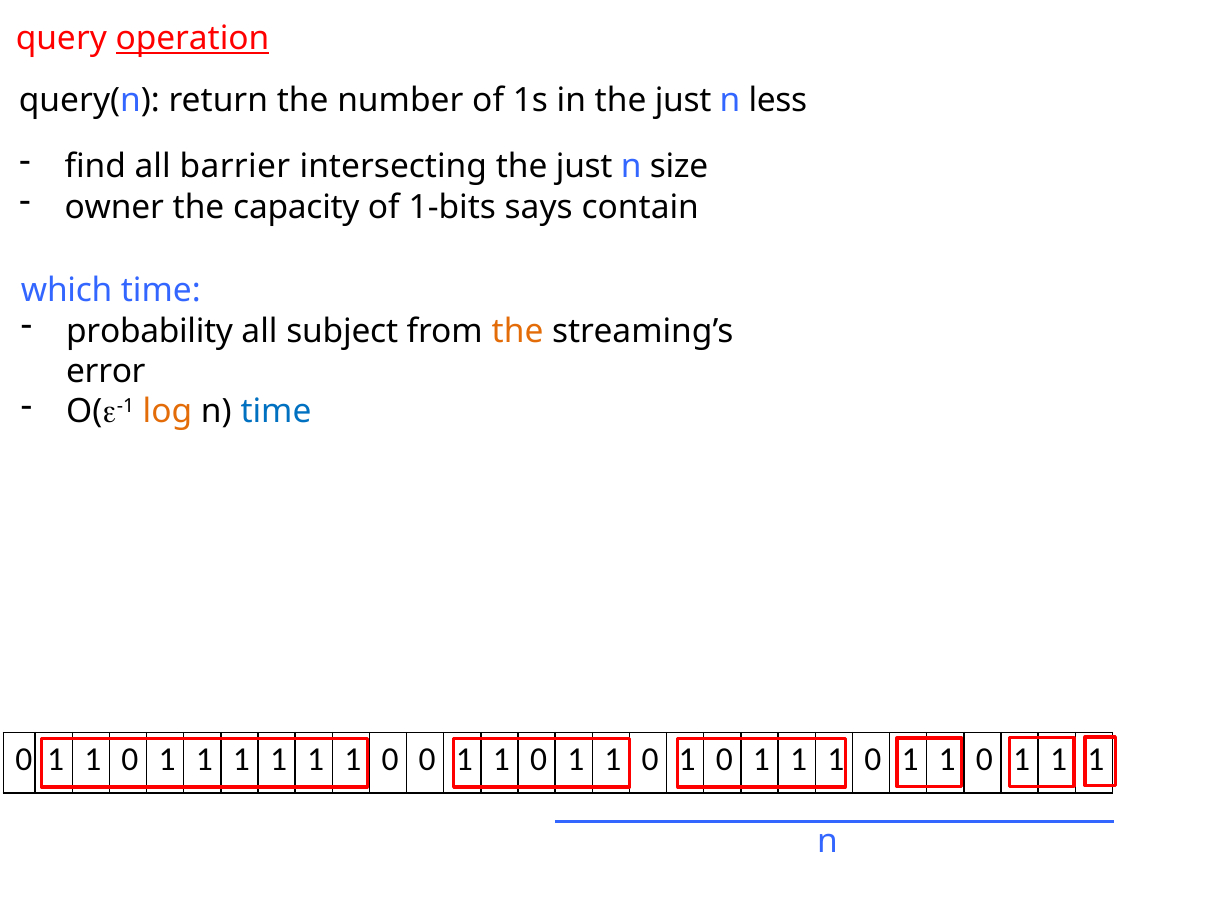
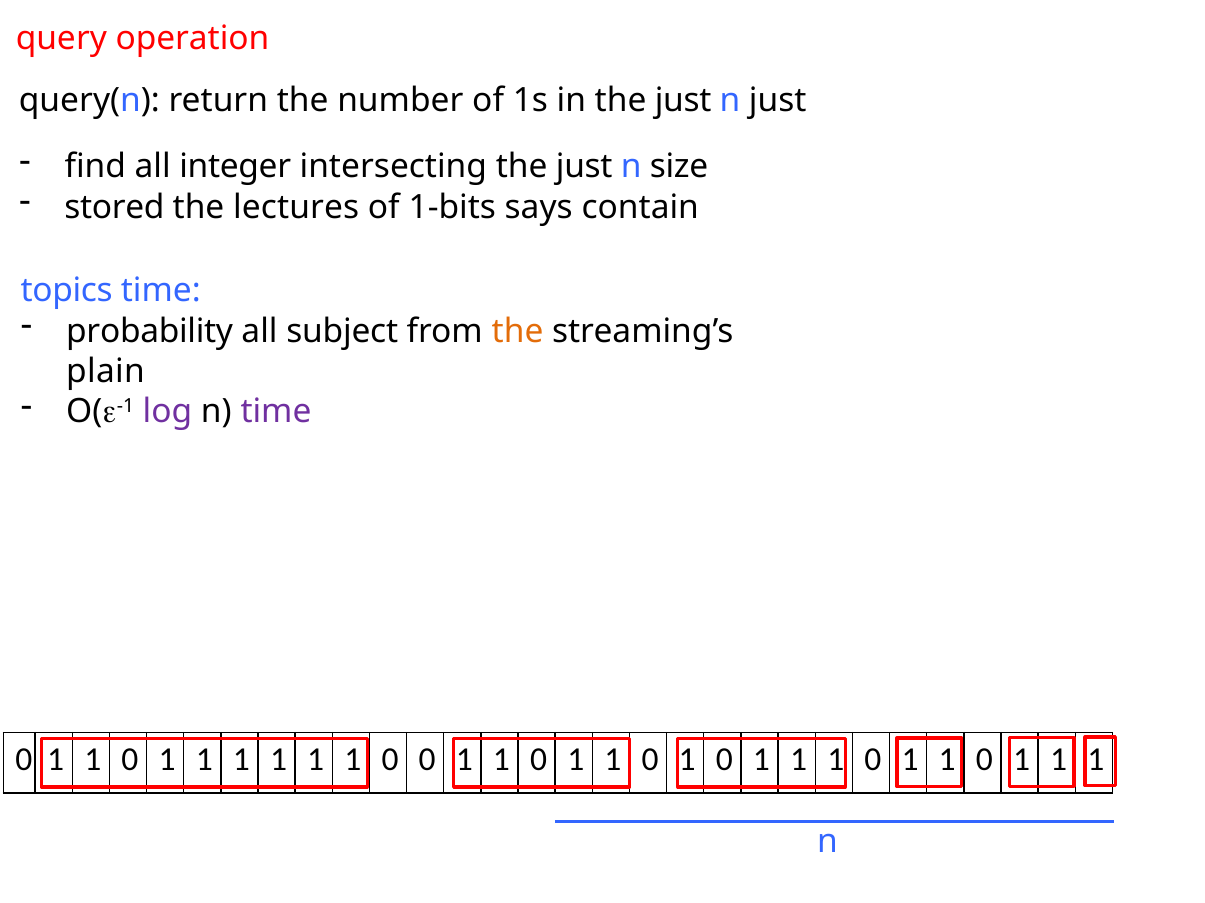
operation underline: present -> none
n less: less -> just
barrier: barrier -> integer
owner: owner -> stored
capacity: capacity -> lectures
which: which -> topics
error: error -> plain
log colour: orange -> purple
time at (276, 412) colour: blue -> purple
